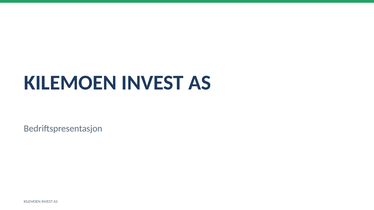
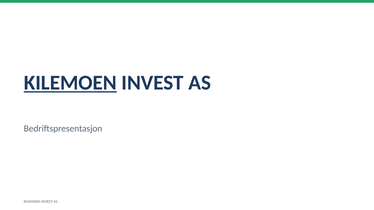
KILEMOEN at (70, 83) underline: none -> present
